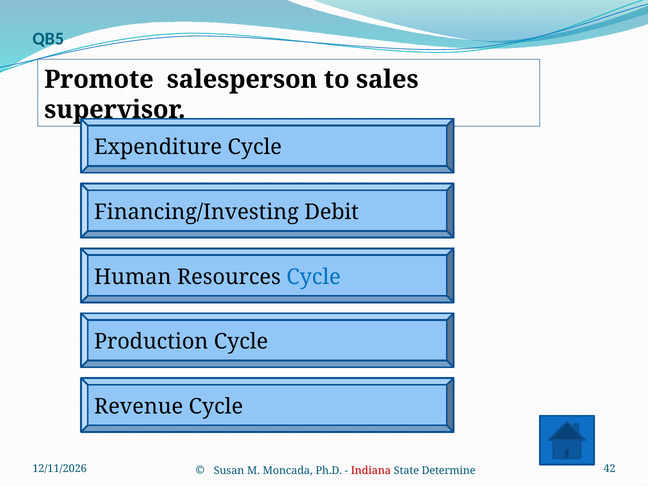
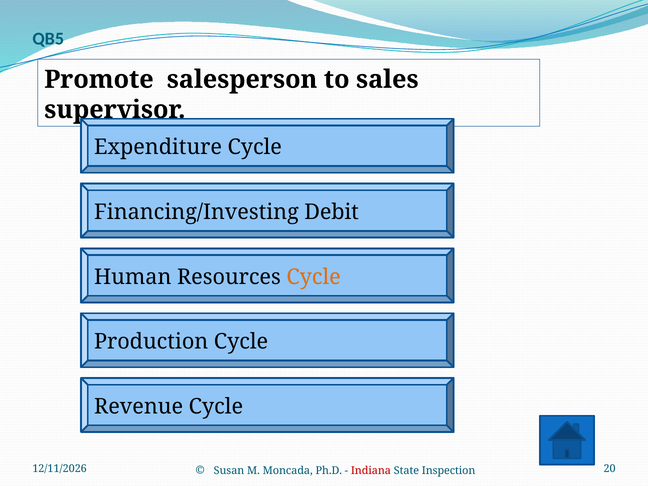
Cycle at (314, 277) colour: blue -> orange
42: 42 -> 20
Determine: Determine -> Inspection
